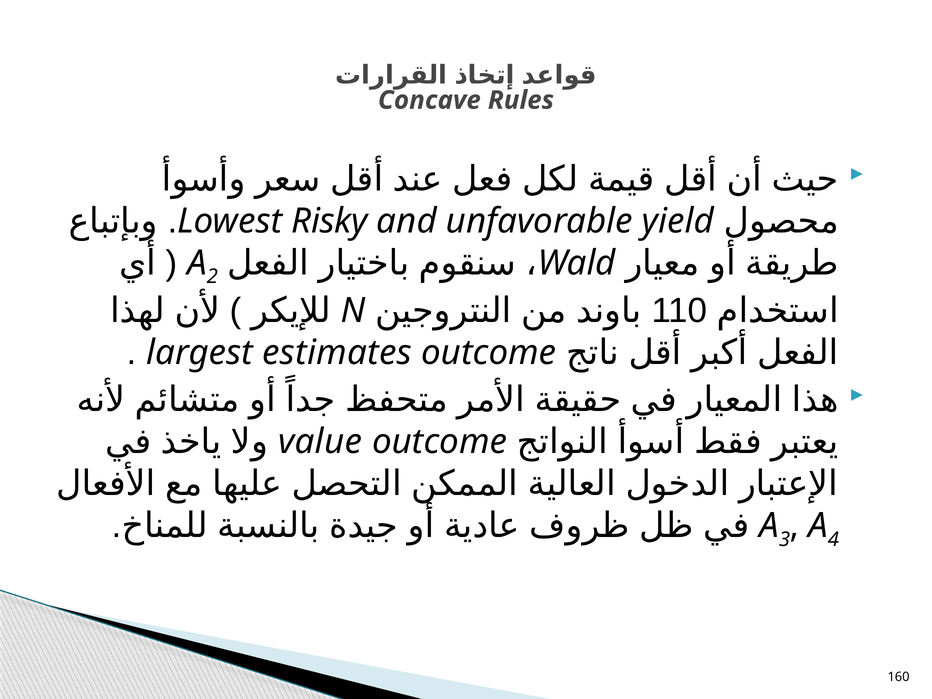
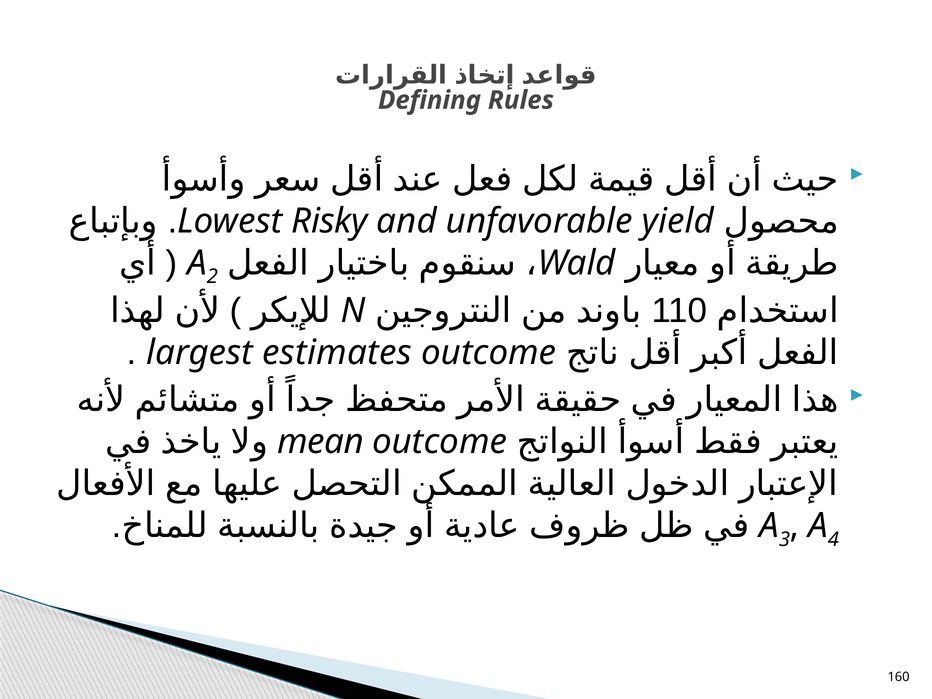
Concave: Concave -> Defining
value: value -> mean
